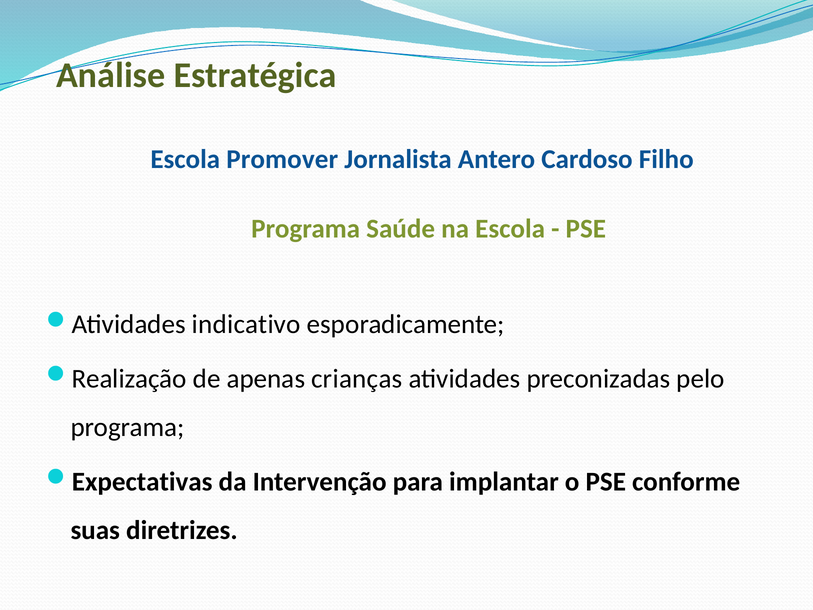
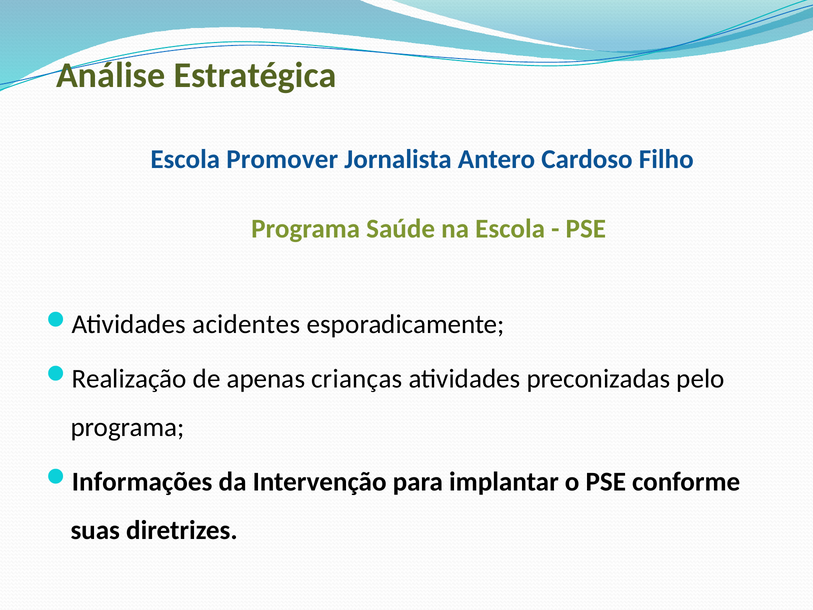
indicativo: indicativo -> acidentes
Expectativas: Expectativas -> Informações
